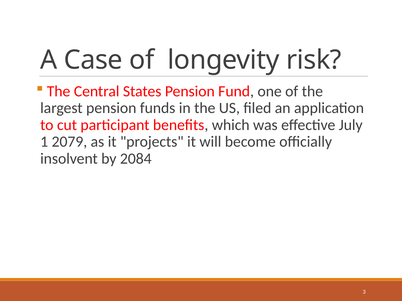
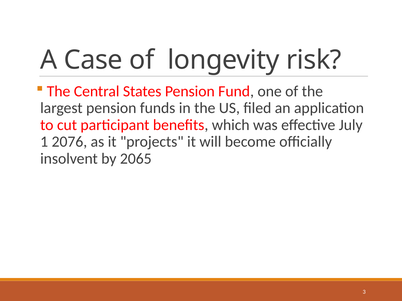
2079: 2079 -> 2076
2084: 2084 -> 2065
